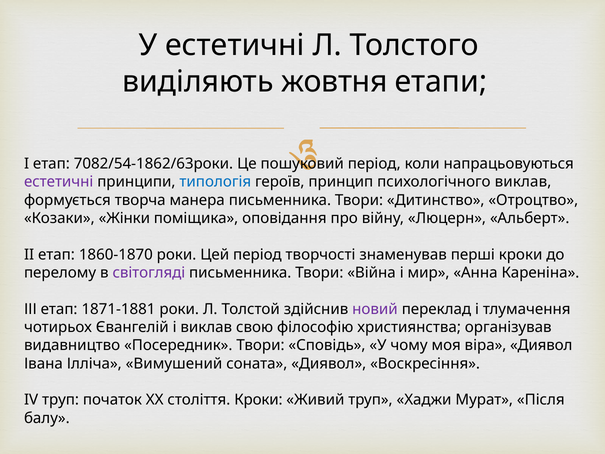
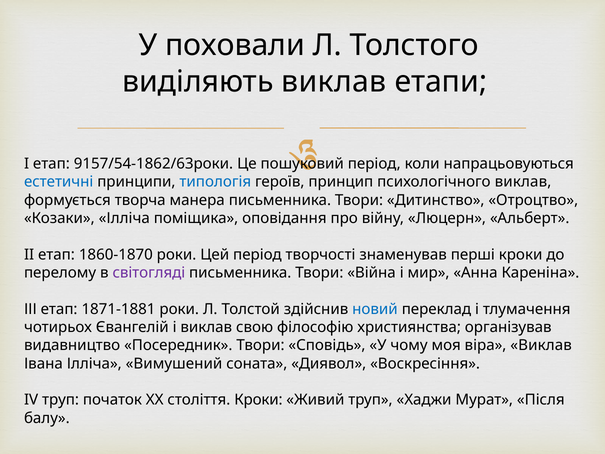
У естетичні: естетичні -> поховали
виділяють жовтня: жовтня -> виклав
7082/54-1862/63роки: 7082/54-1862/63роки -> 9157/54-1862/63роки
естетичні at (59, 182) colour: purple -> blue
Козаки Жінки: Жінки -> Ілліча
новий colour: purple -> blue
віра Диявол: Диявол -> Виклав
